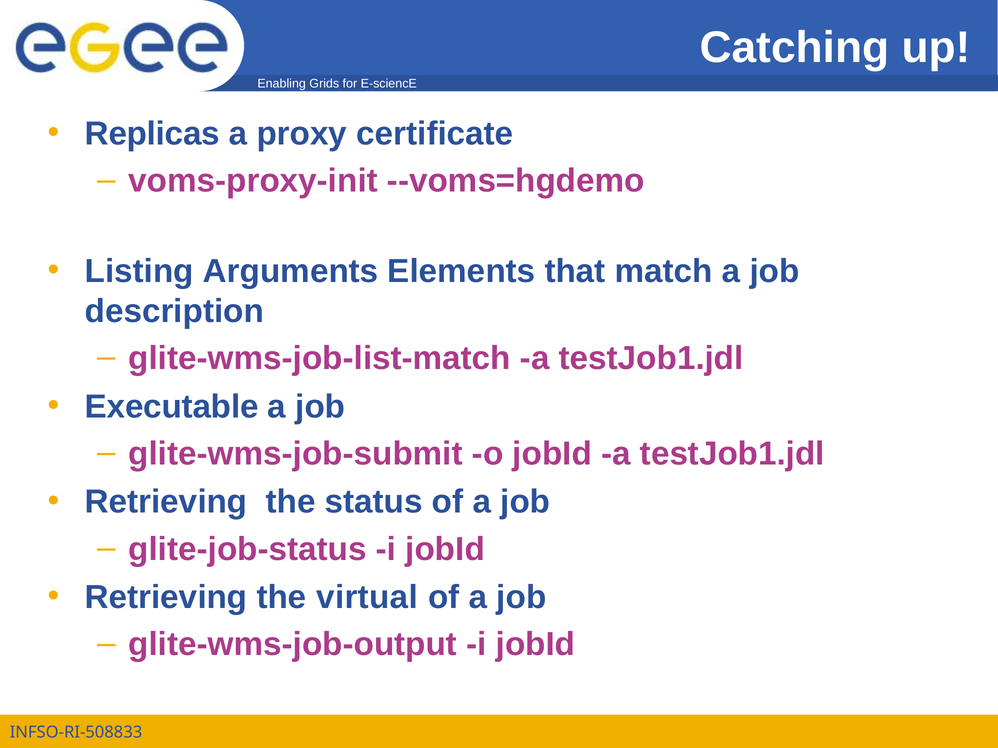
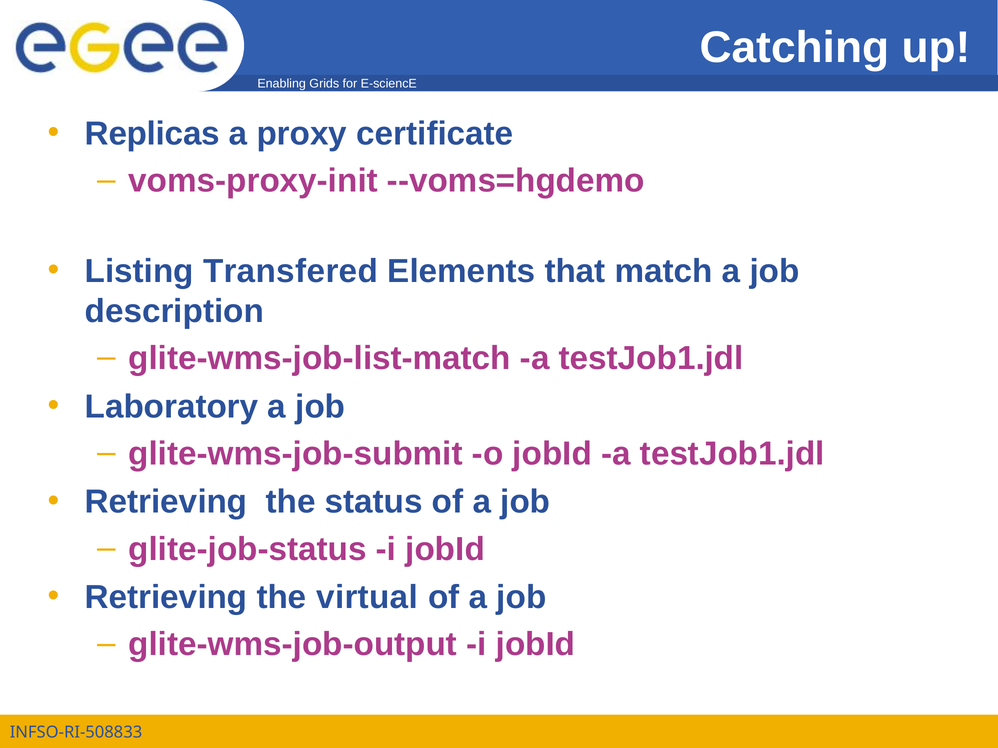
Arguments: Arguments -> Transfered
Executable: Executable -> Laboratory
